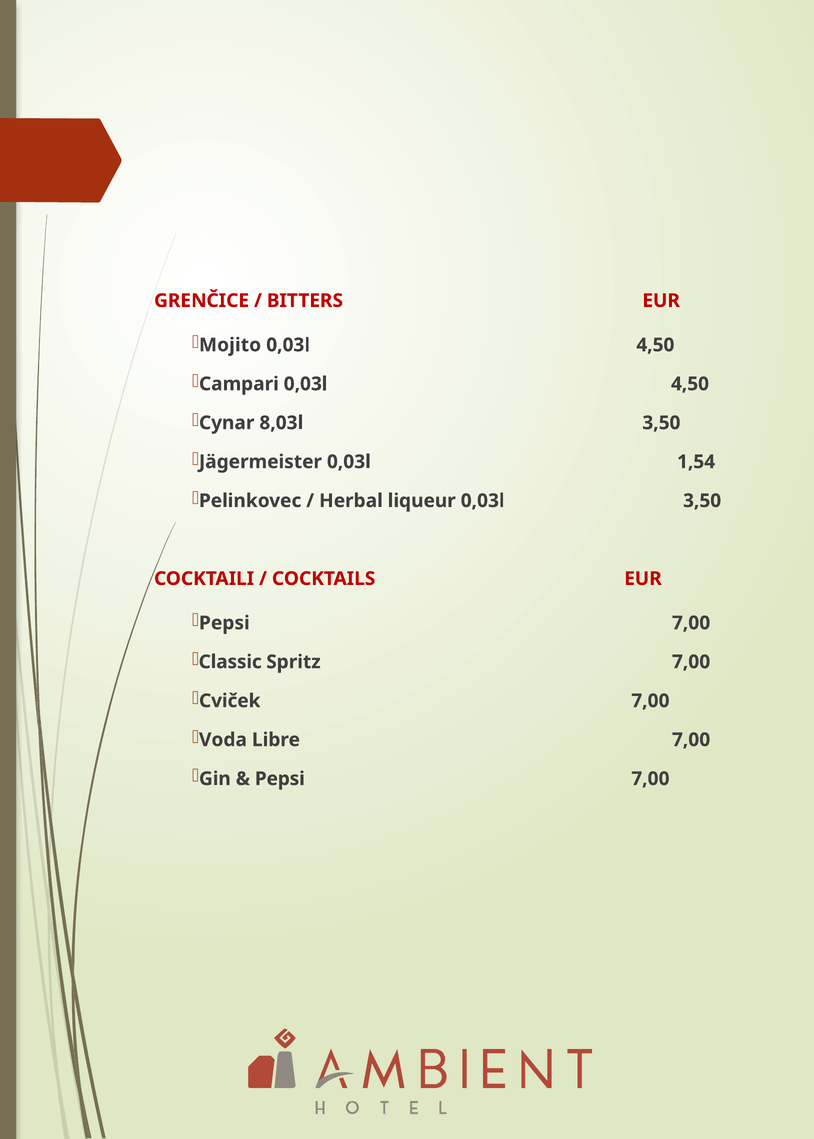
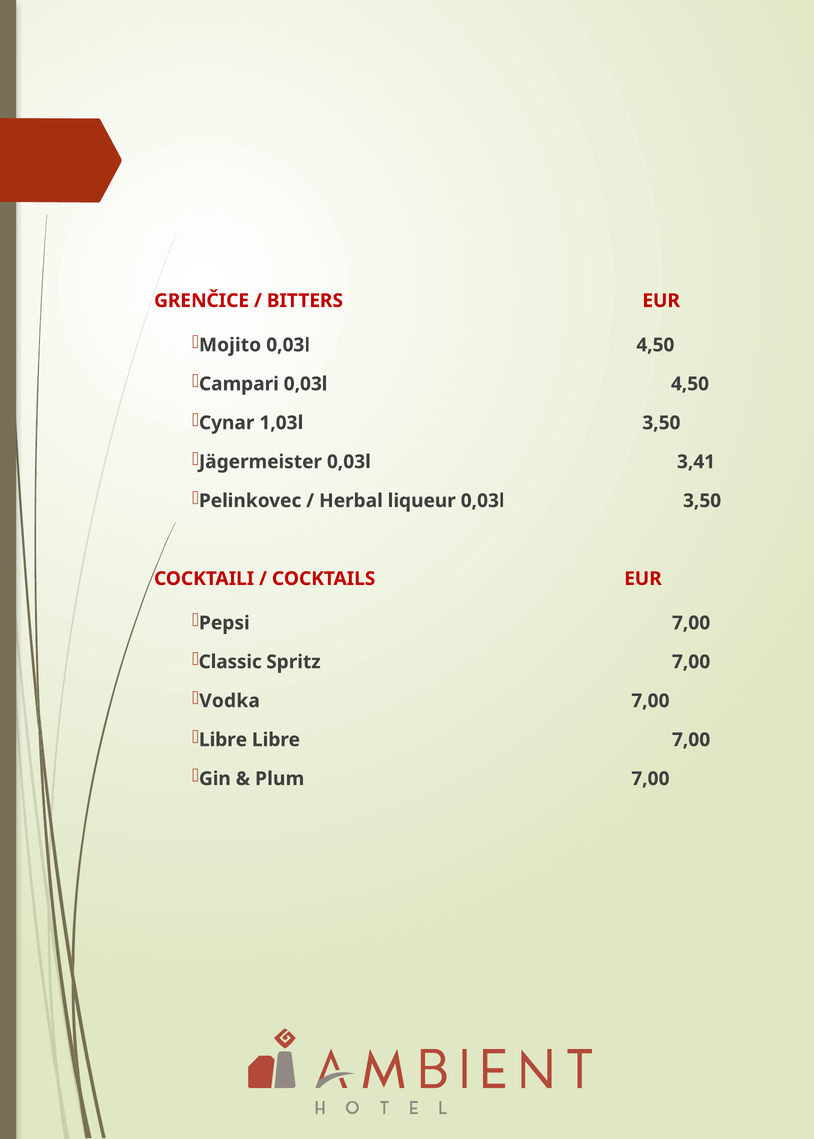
8,03l: 8,03l -> 1,03l
1,54: 1,54 -> 3,41
Cviček: Cviček -> Vodka
Voda at (223, 740): Voda -> Libre
Pepsi at (280, 779): Pepsi -> Plum
